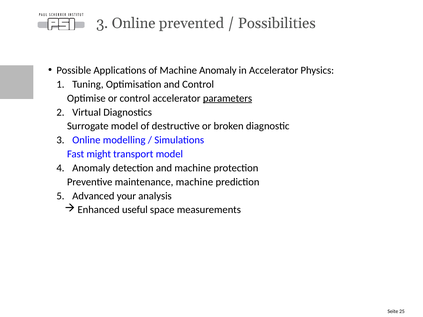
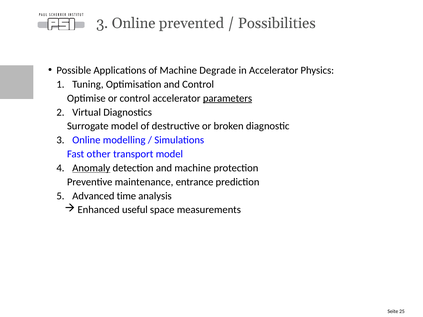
Machine Anomaly: Anomaly -> Degrade
might: might -> other
Anomaly at (91, 168) underline: none -> present
maintenance machine: machine -> entrance
your: your -> time
